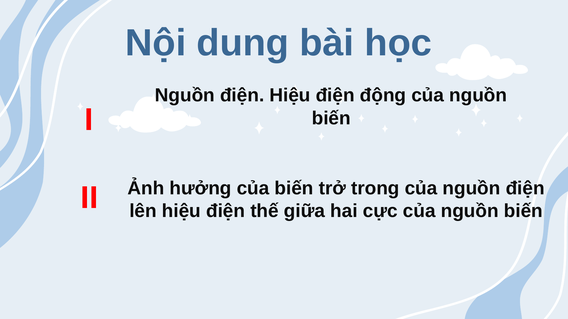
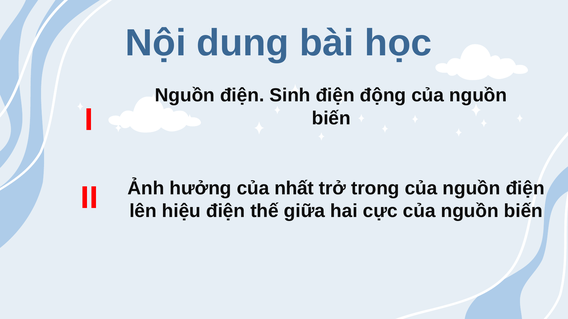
điện Hiệu: Hiệu -> Sinh
của biến: biến -> nhất
